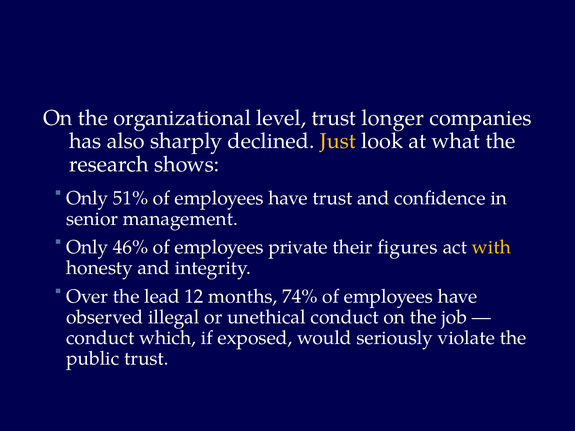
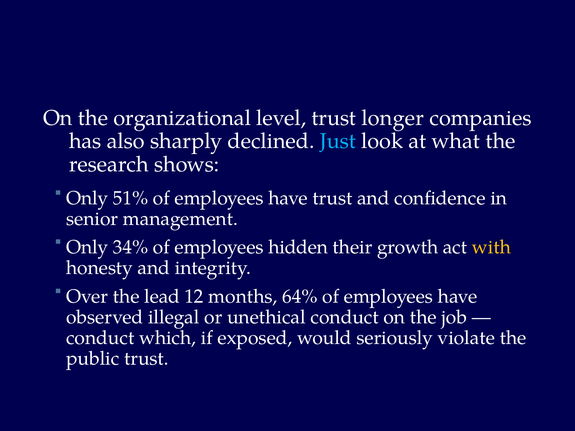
Just colour: yellow -> light blue
46%: 46% -> 34%
private: private -> hidden
figures: figures -> growth
74%: 74% -> 64%
